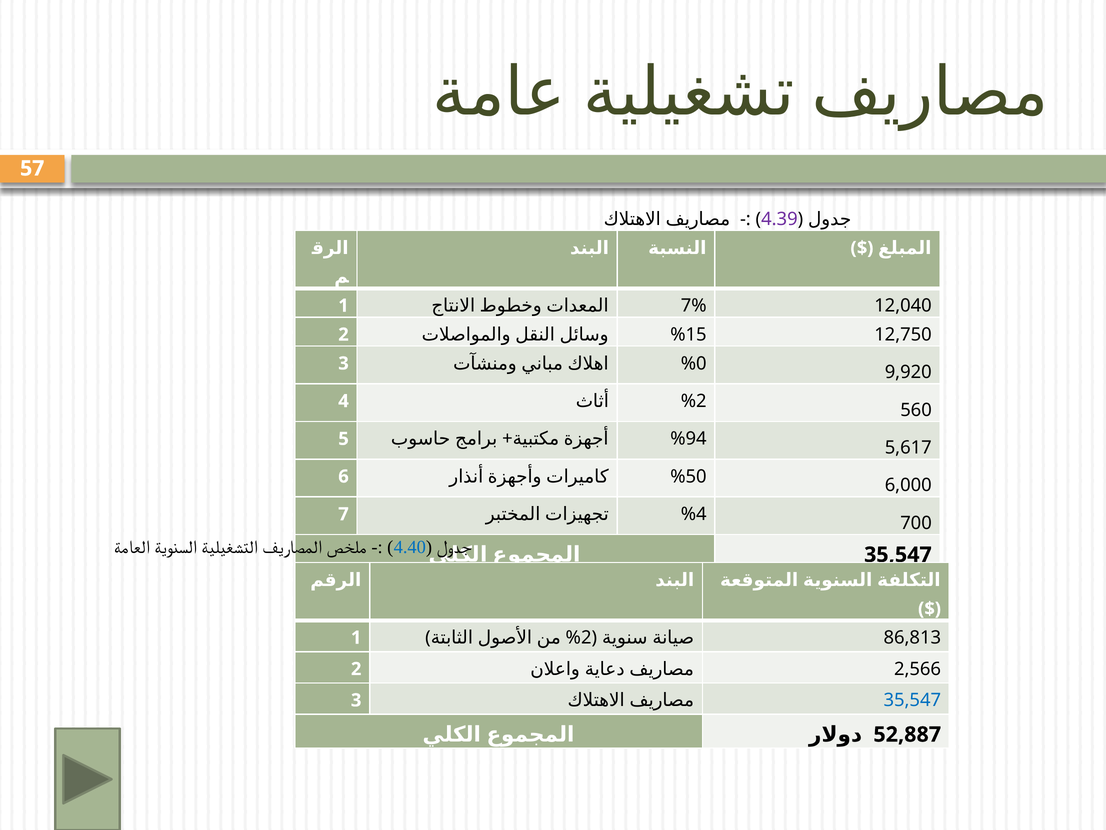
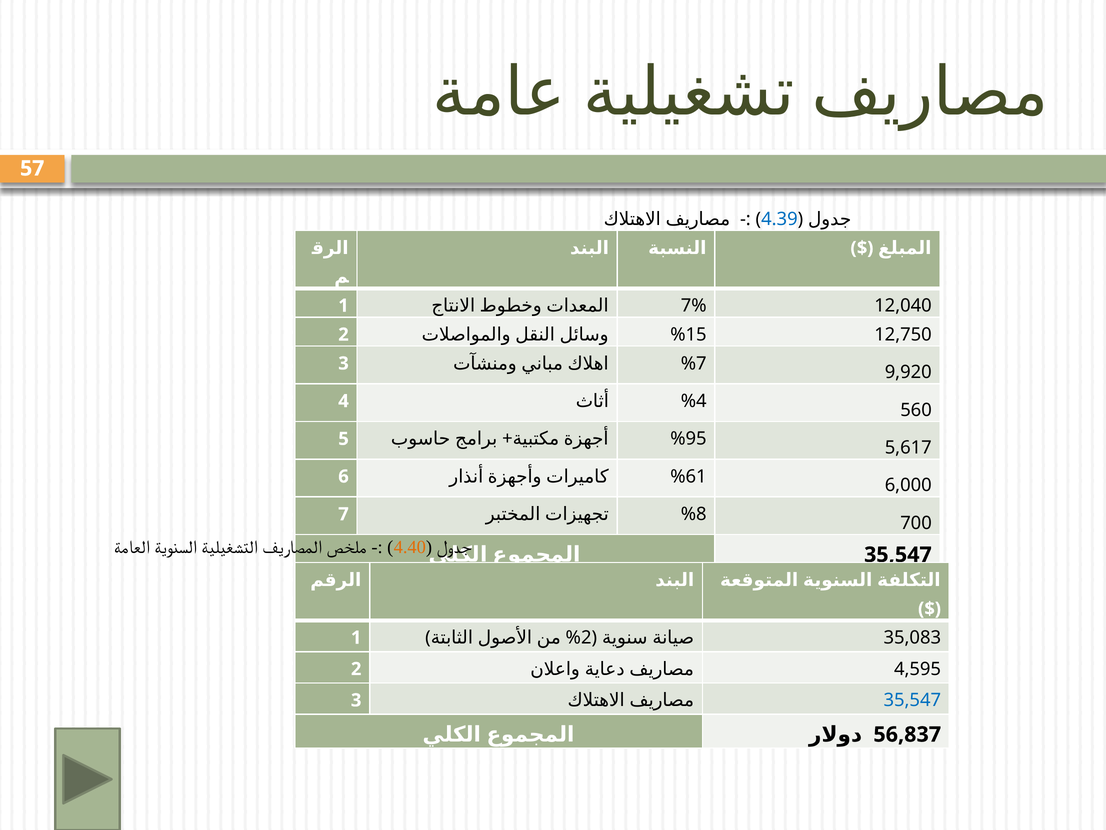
4.39 colour: purple -> blue
%0: %0 -> %7
%2: %2 -> %4
%94: %94 -> %95
%50: %50 -> %61
%4: %4 -> %8
4.40 colour: blue -> orange
86,813: 86,813 -> 35,083
2,566: 2,566 -> 4,595
52,887: 52,887 -> 56,837
